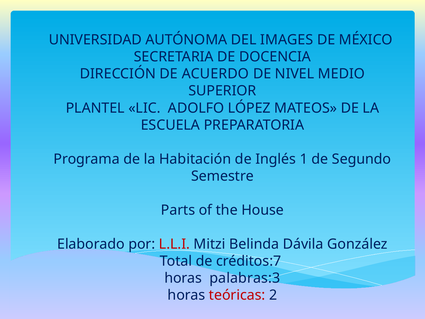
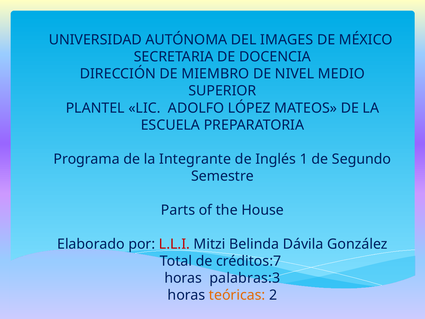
ACUERDO: ACUERDO -> MIEMBRO
Habitación: Habitación -> Integrante
teóricas colour: red -> orange
